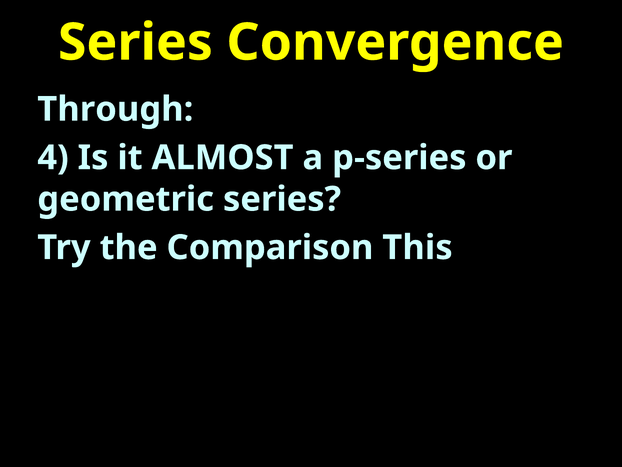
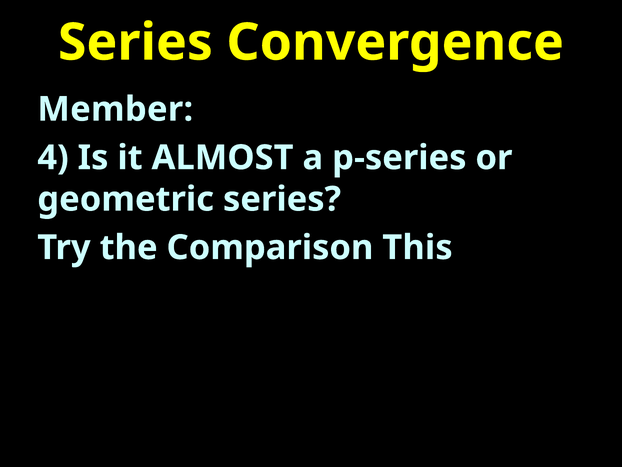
Through: Through -> Member
